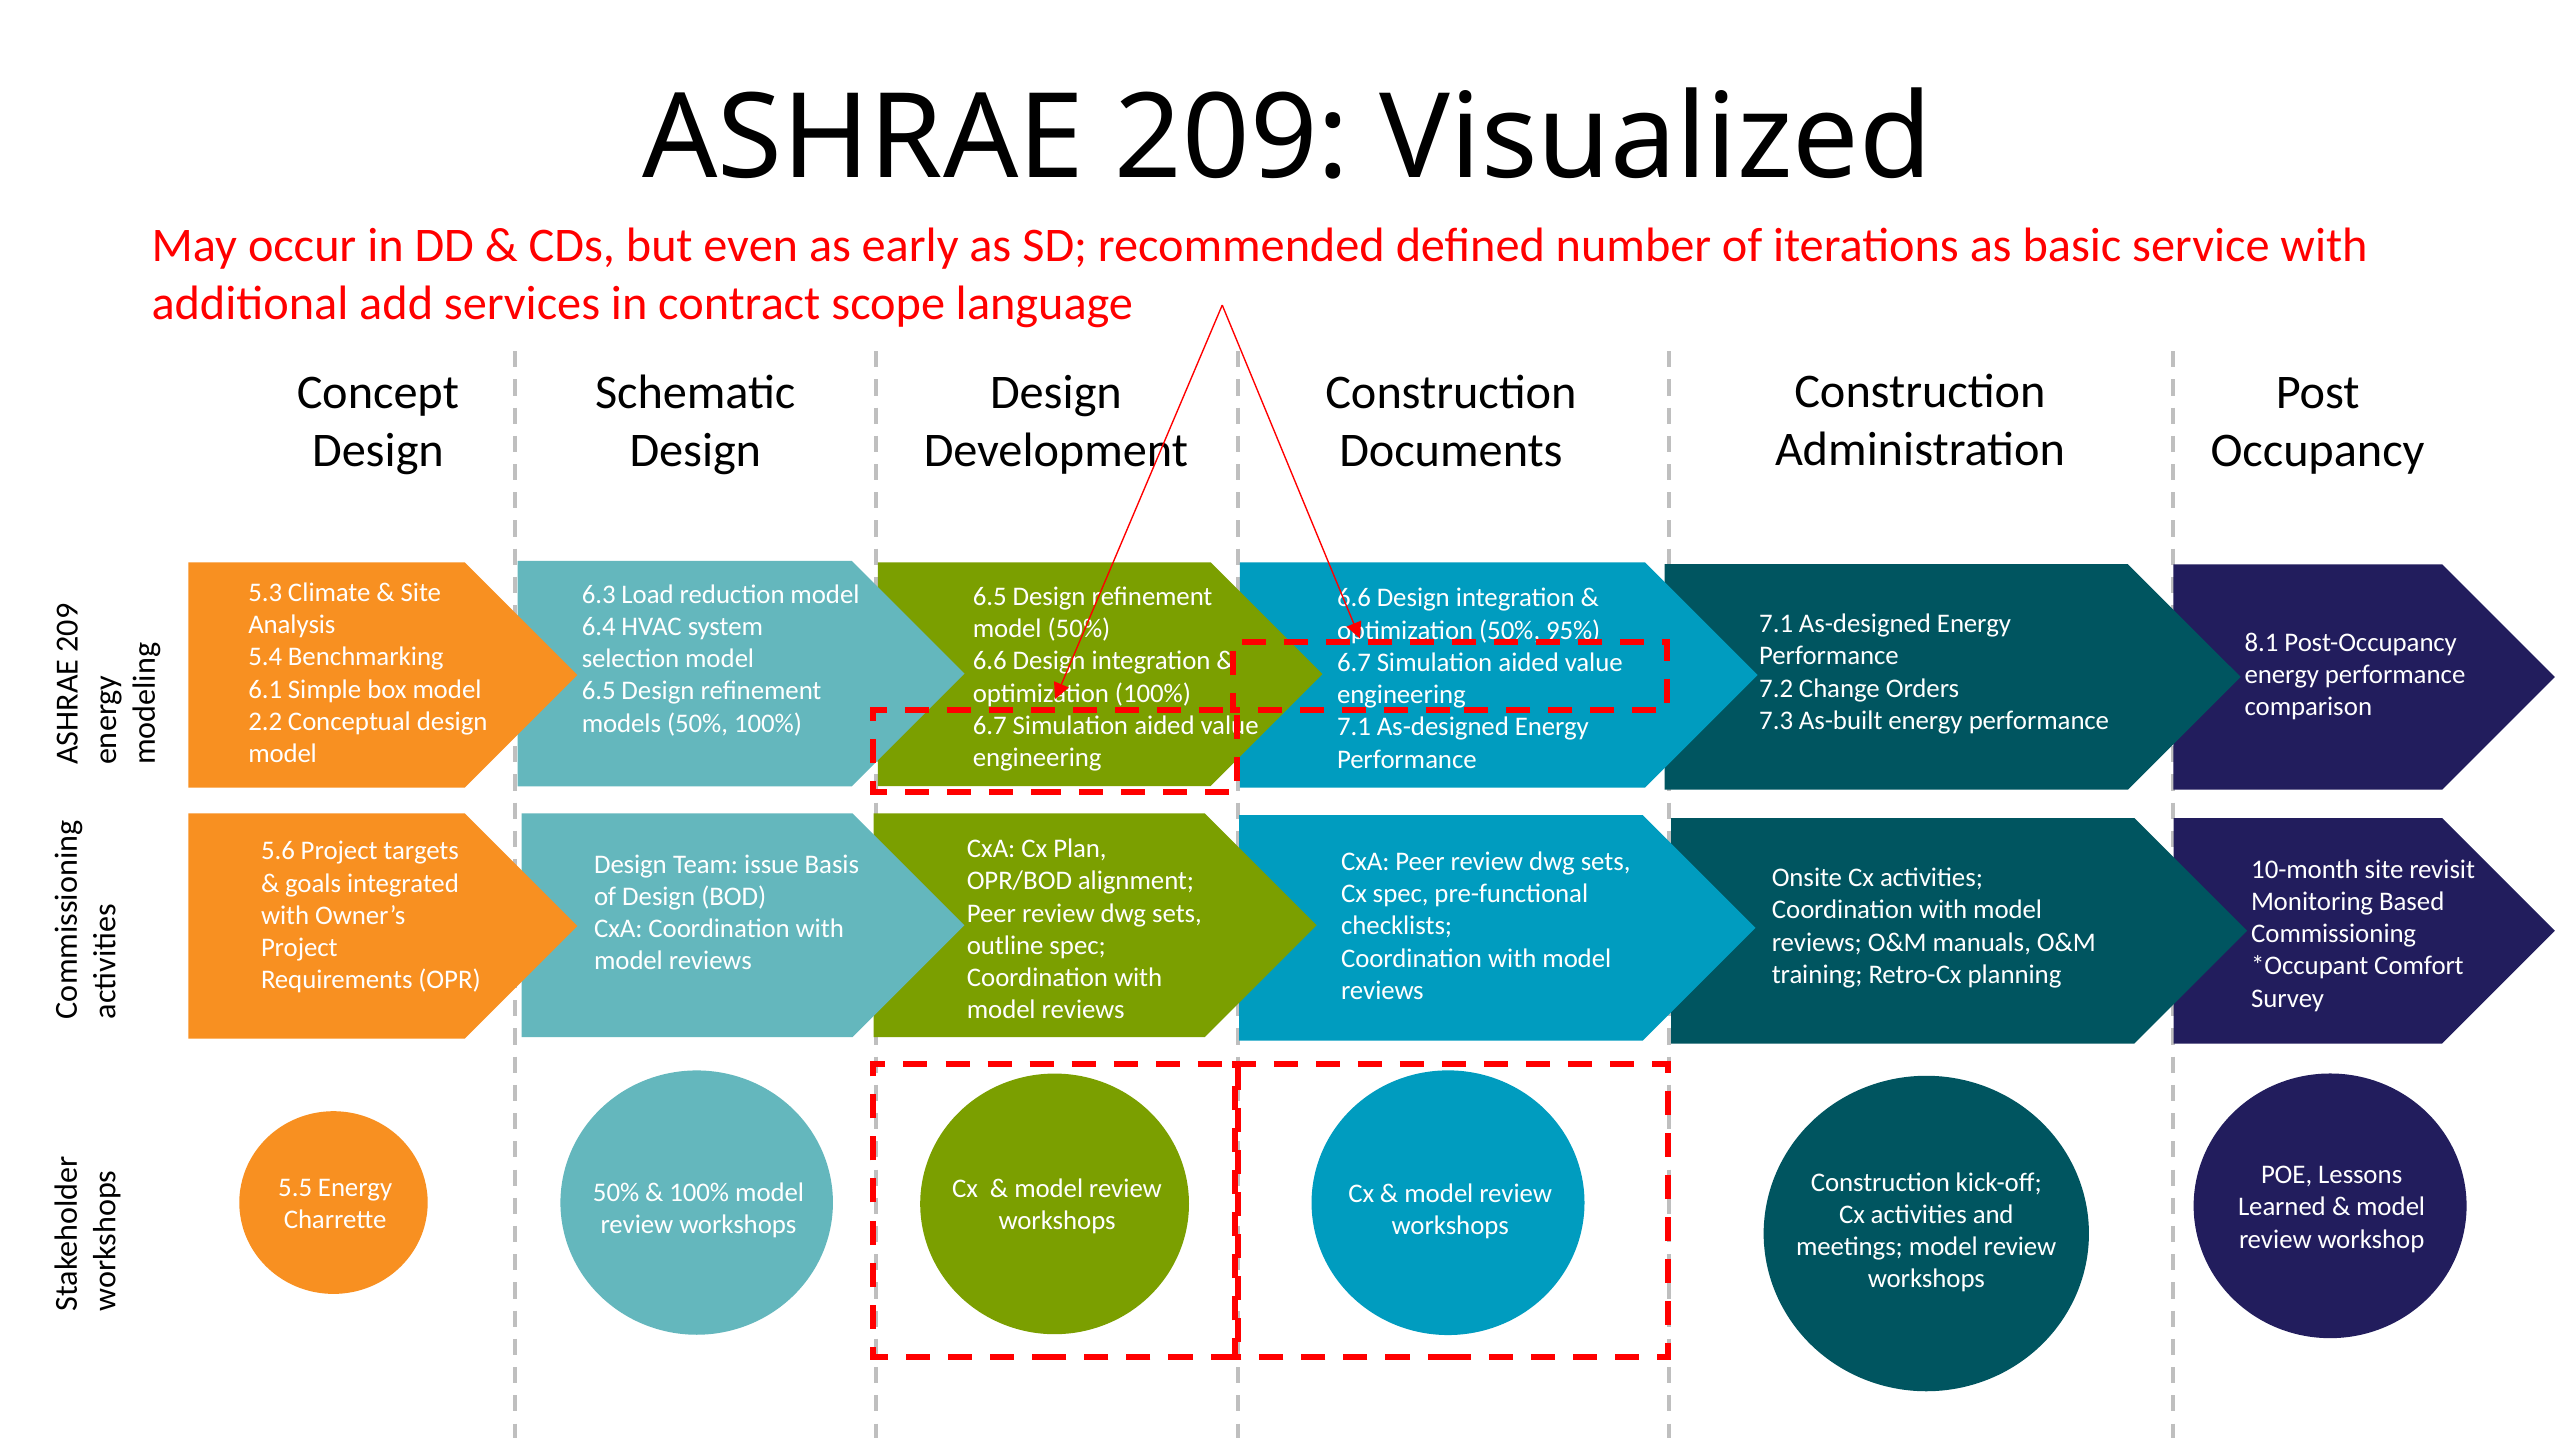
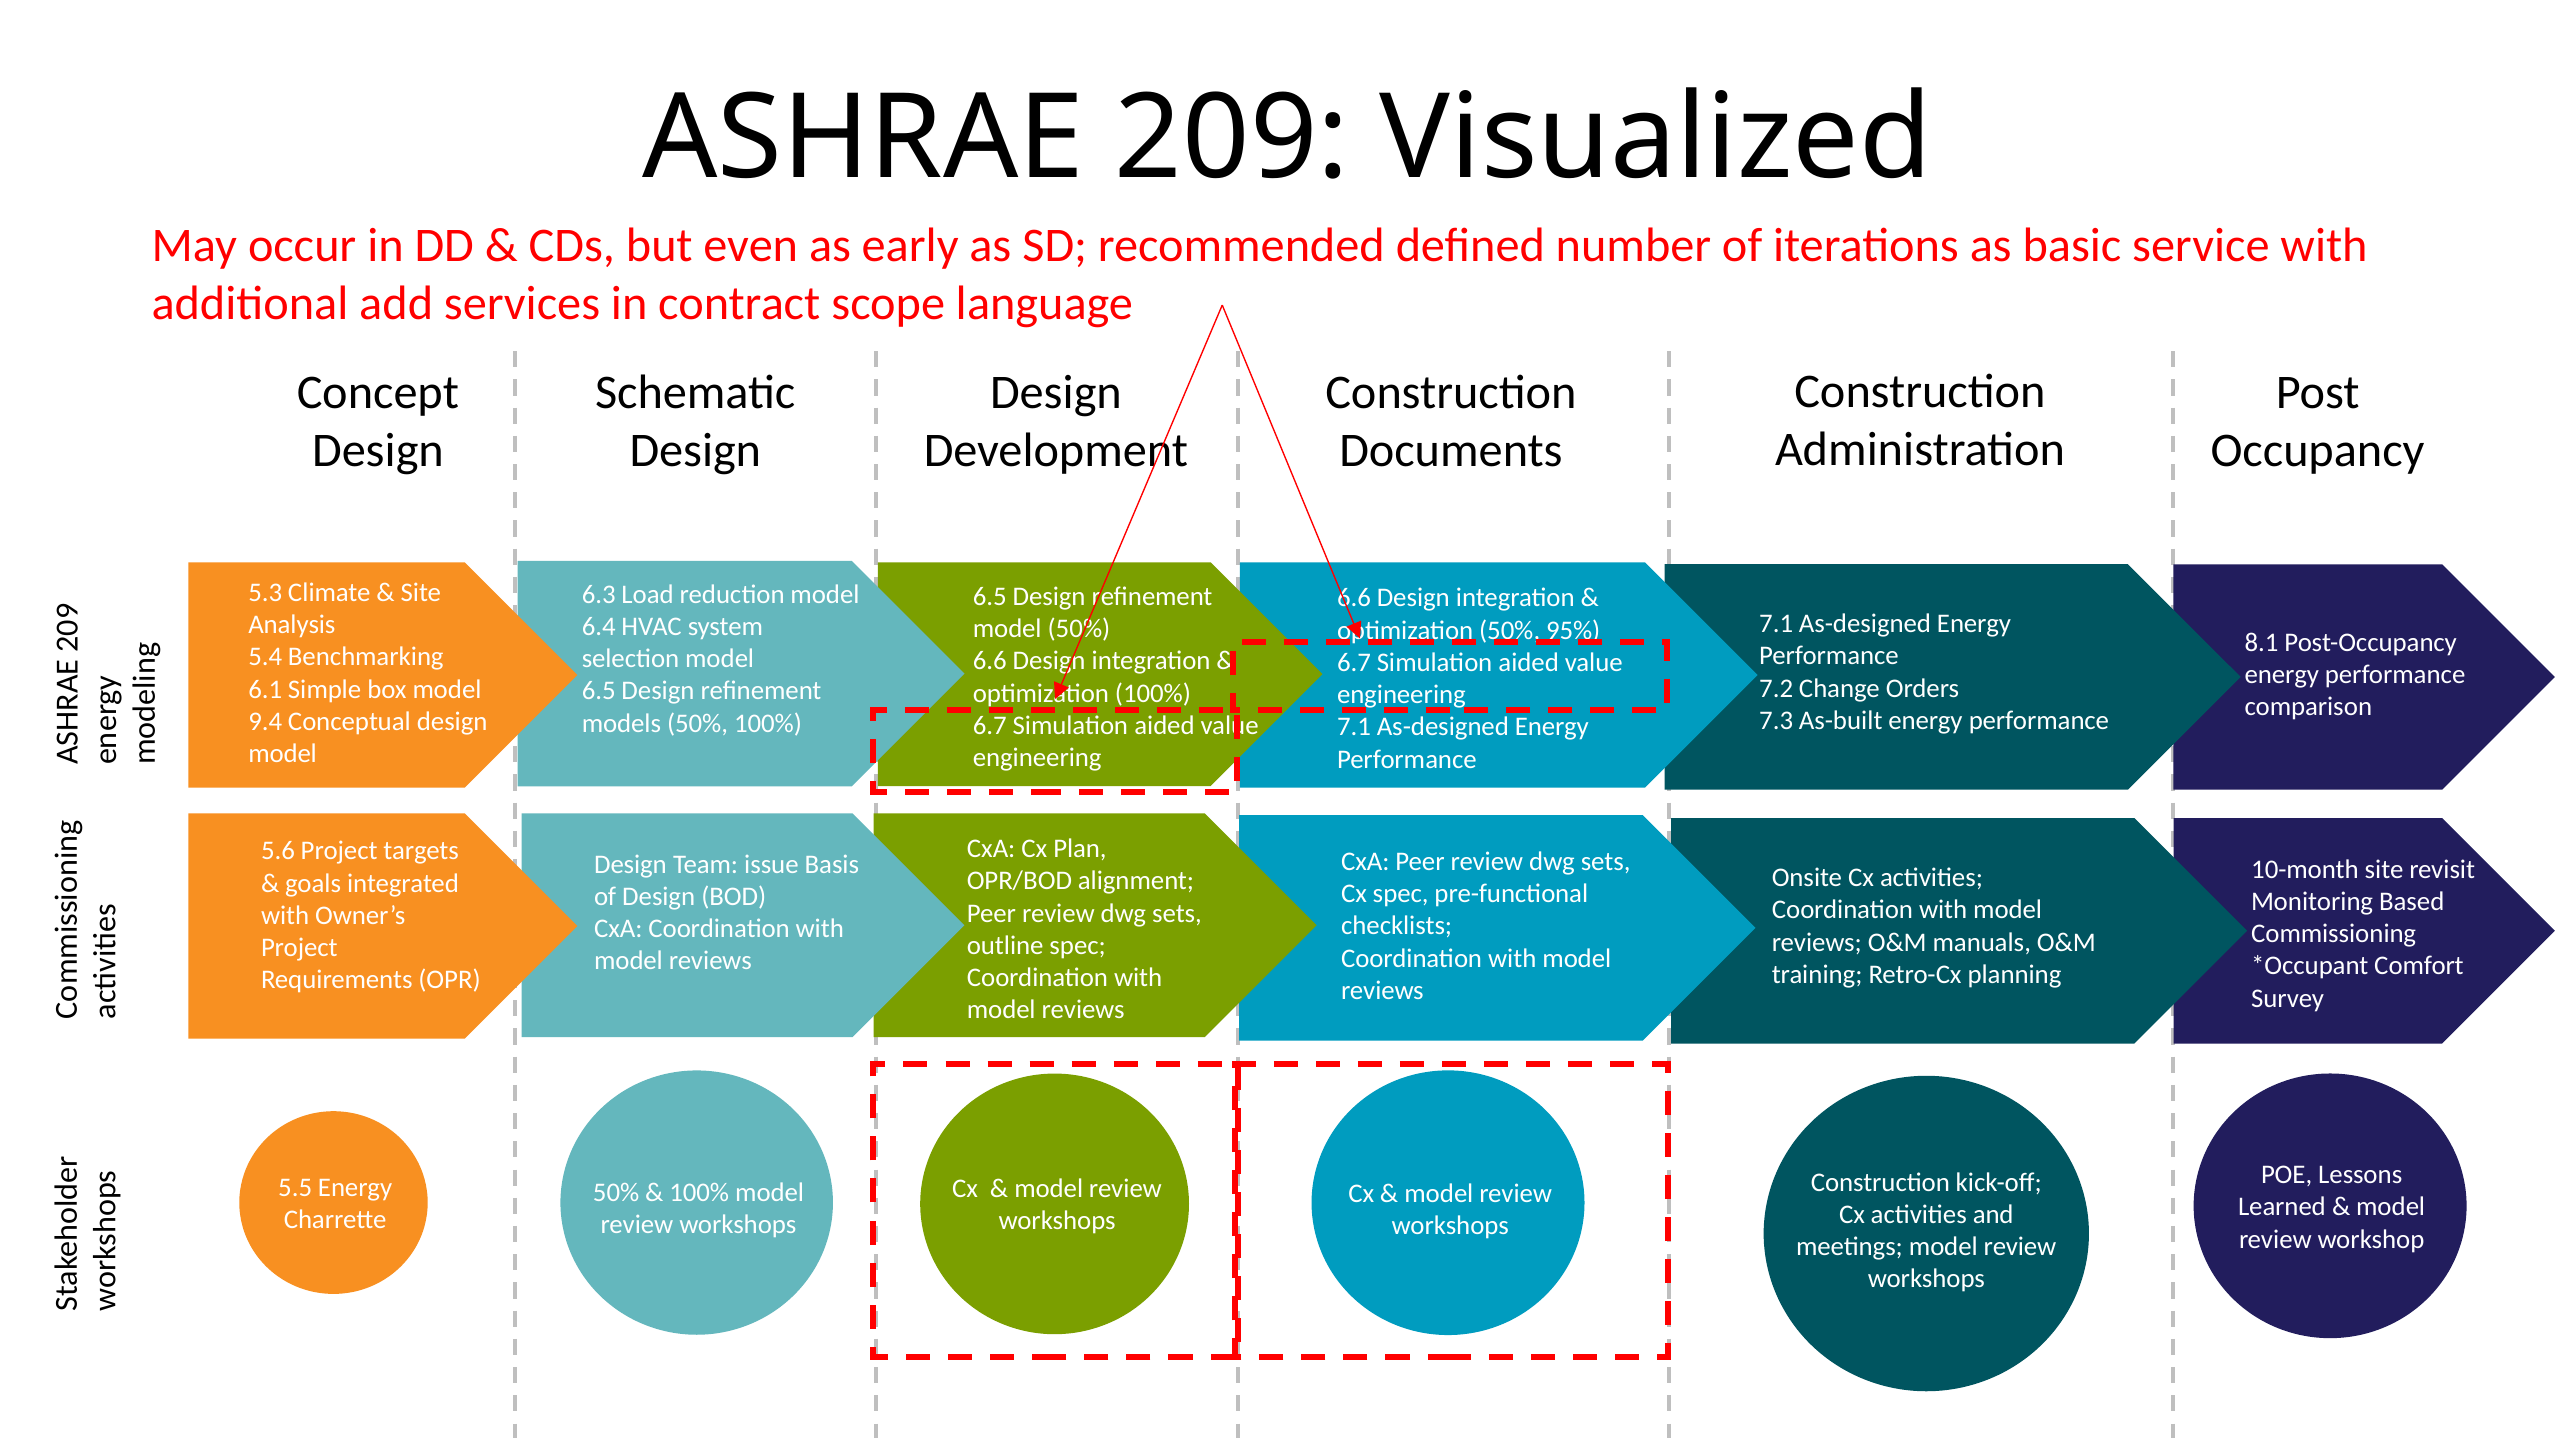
2.2: 2.2 -> 9.4
